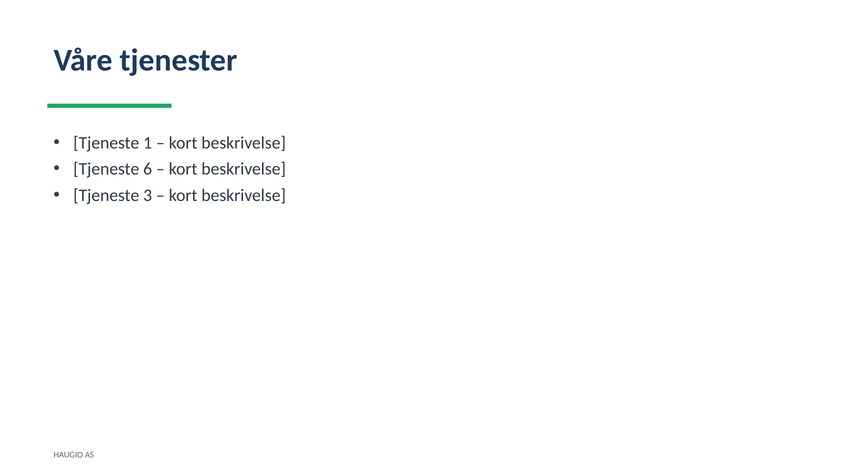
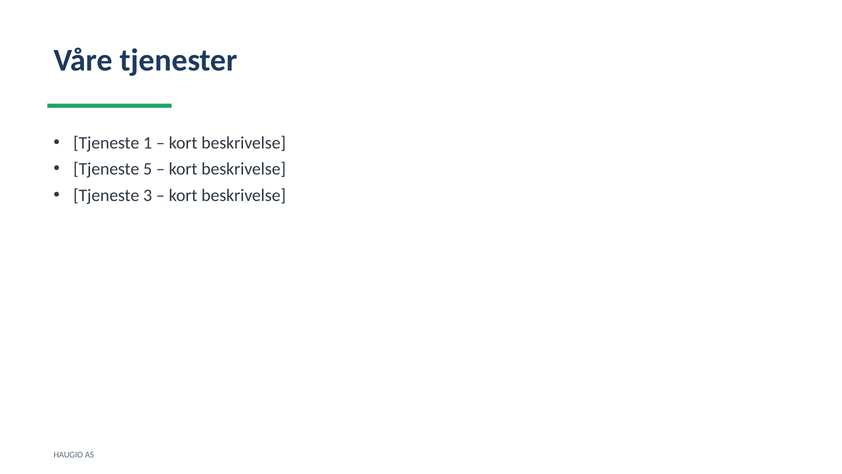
6: 6 -> 5
